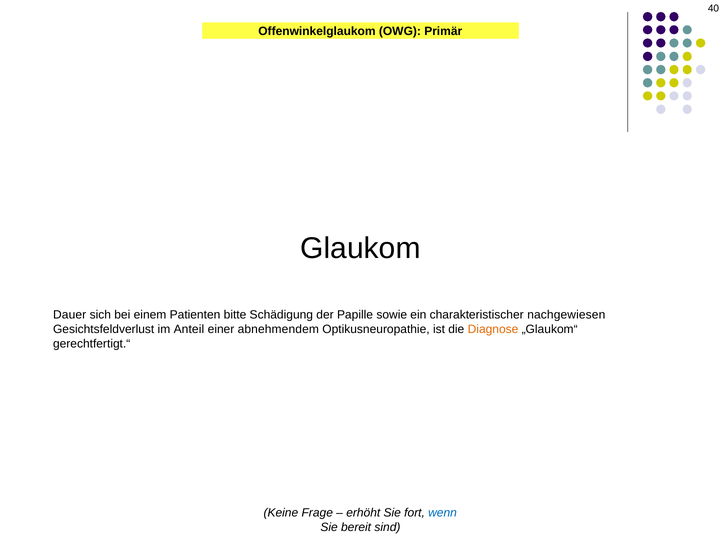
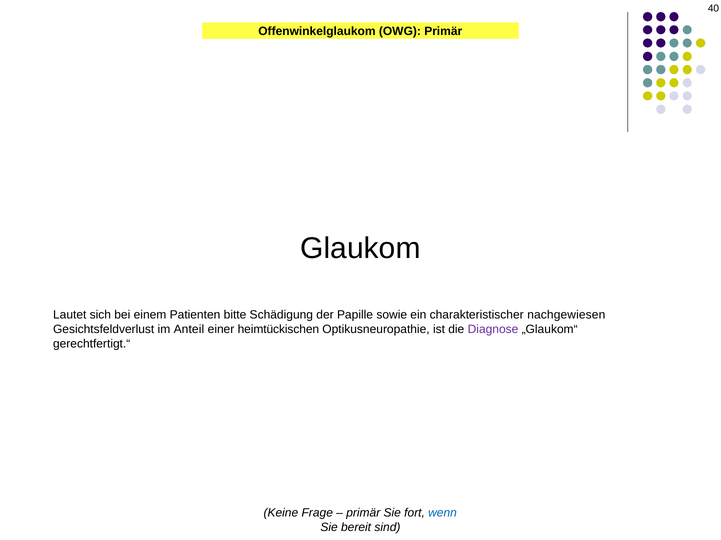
Dauer: Dauer -> Lautet
abnehmendem: abnehmendem -> heimtückischen
Diagnose colour: orange -> purple
erhöht at (363, 514): erhöht -> primär
